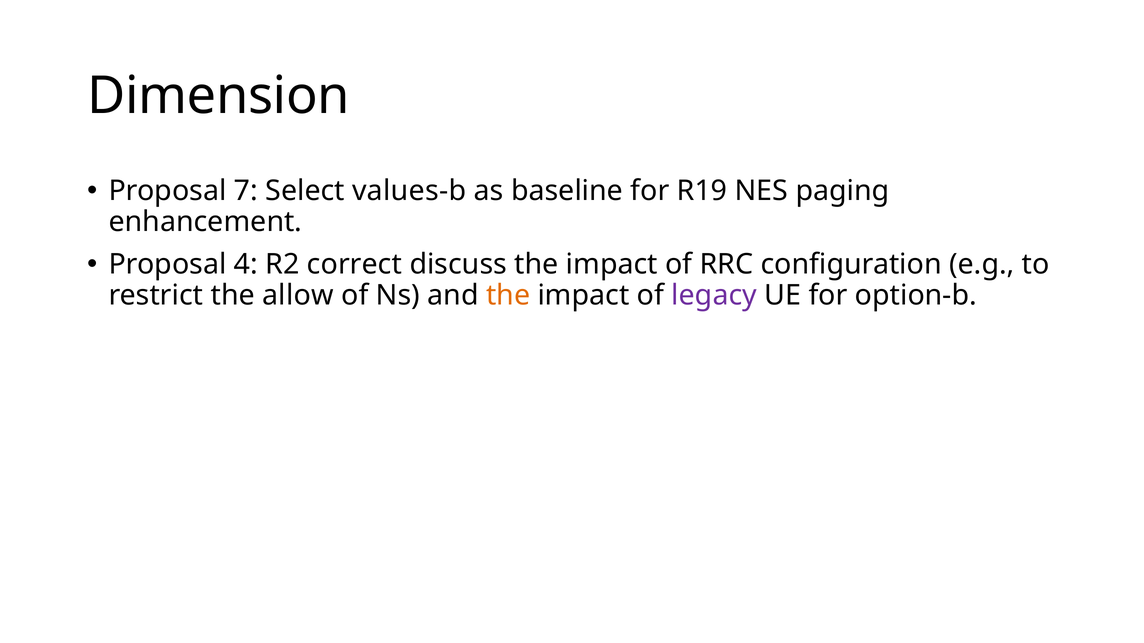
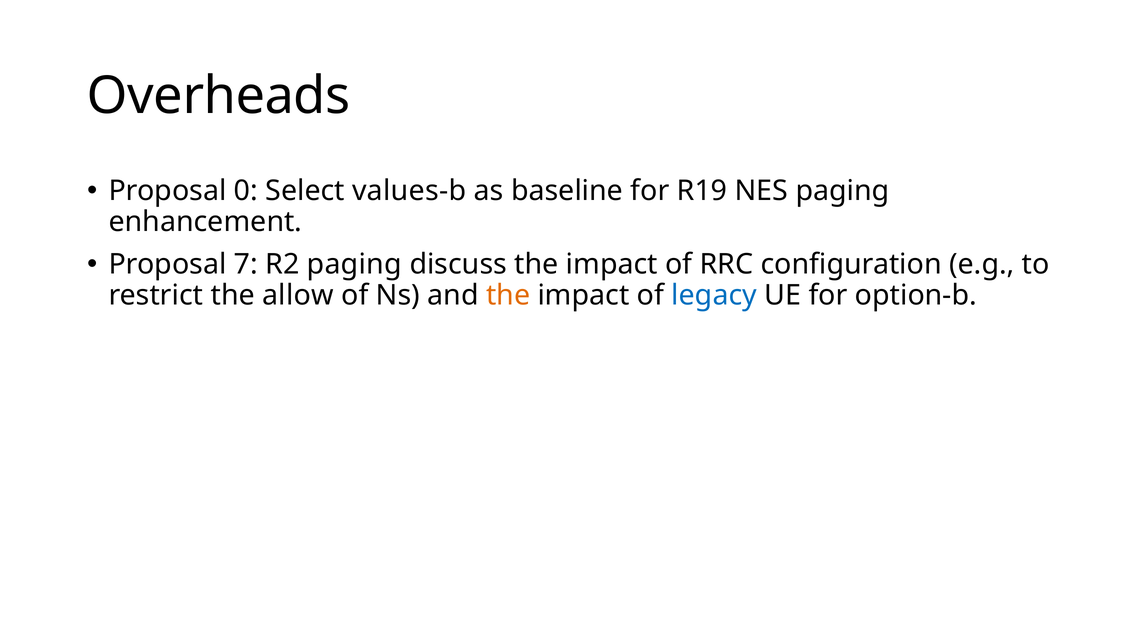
Dimension: Dimension -> Overheads
7: 7 -> 0
4: 4 -> 7
R2 correct: correct -> paging
legacy colour: purple -> blue
